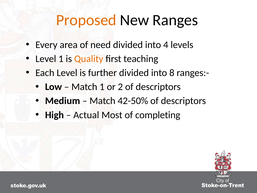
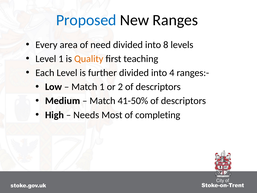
Proposed colour: orange -> blue
4: 4 -> 8
8: 8 -> 4
42-50%: 42-50% -> 41-50%
Actual: Actual -> Needs
